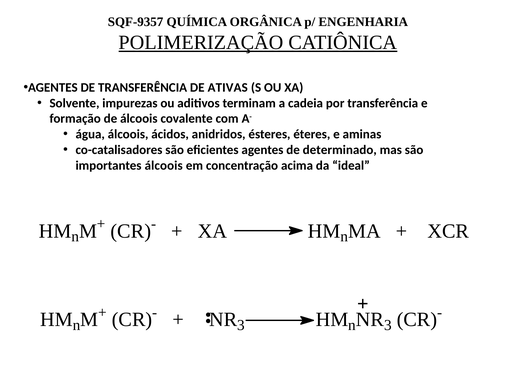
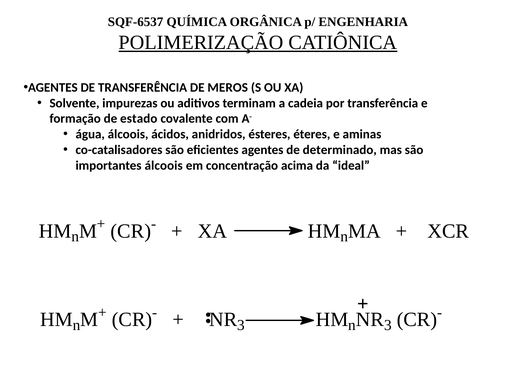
SQF-9357: SQF-9357 -> SQF-6537
ATIVAS: ATIVAS -> MEROS
de álcoois: álcoois -> estado
